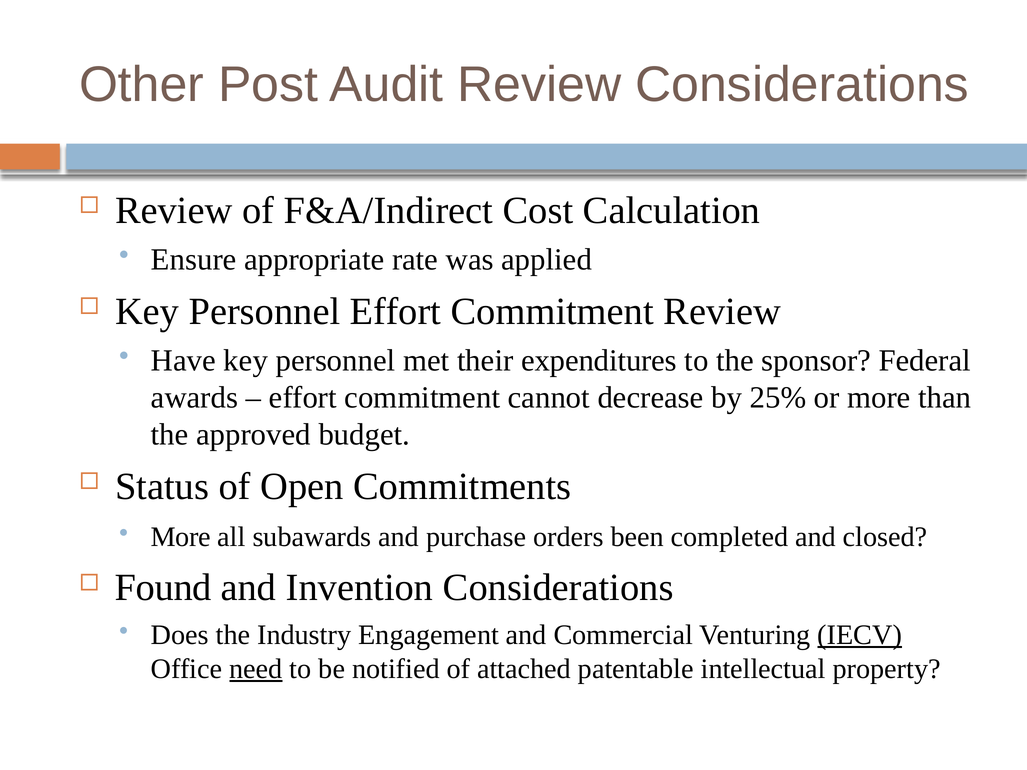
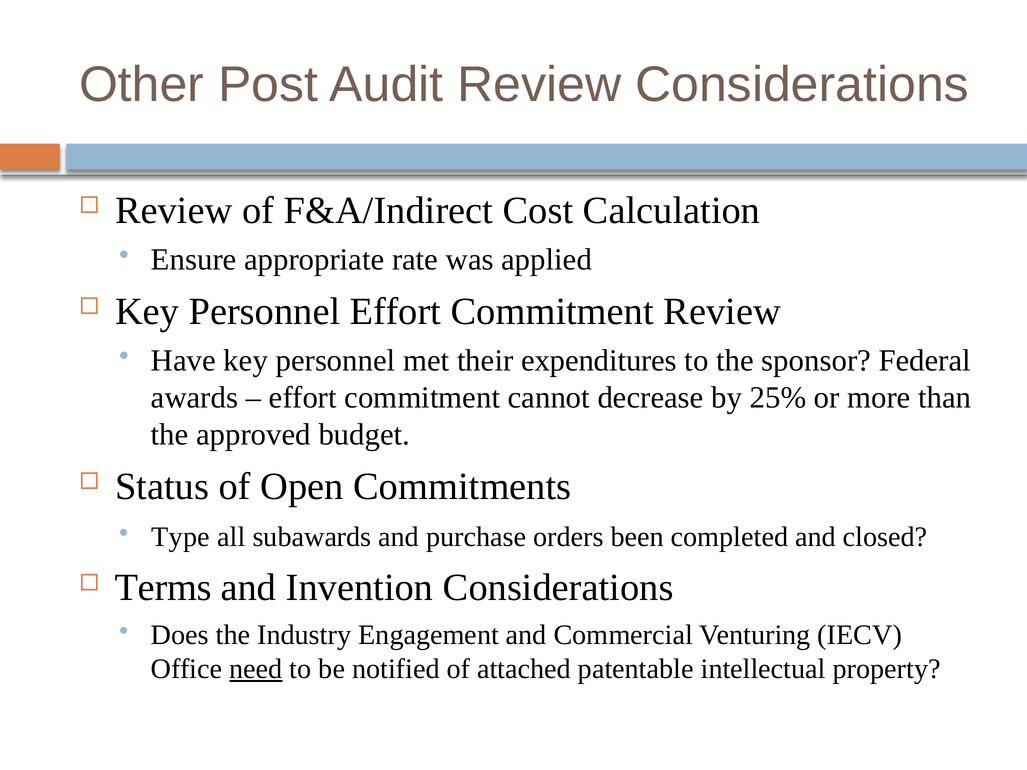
More at (181, 537): More -> Type
Found: Found -> Terms
IECV underline: present -> none
